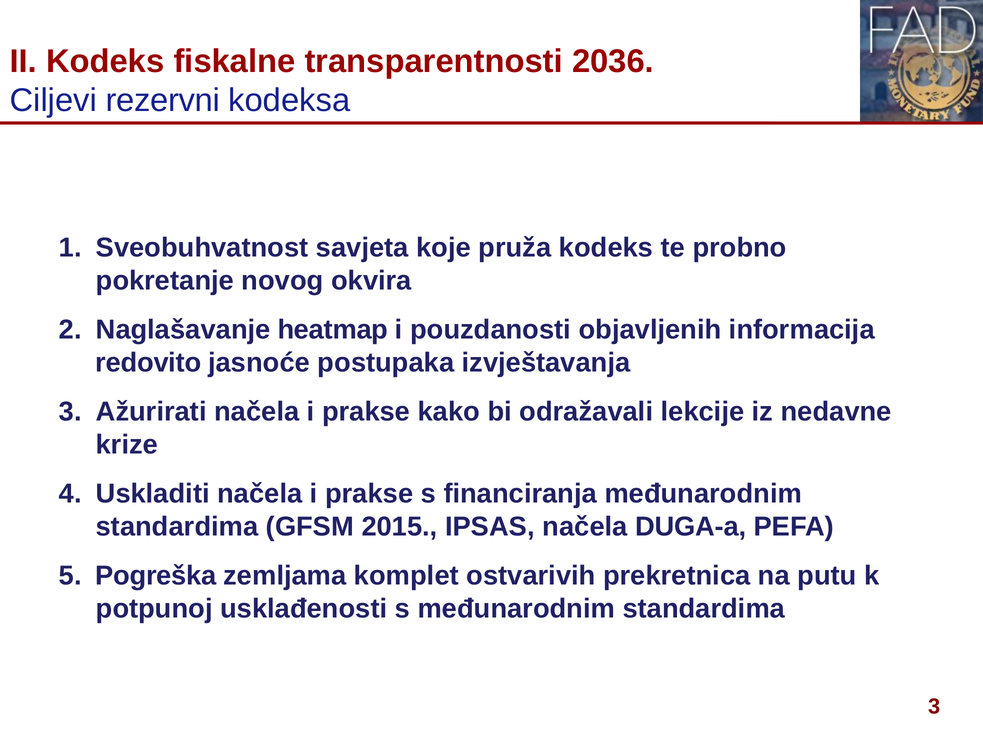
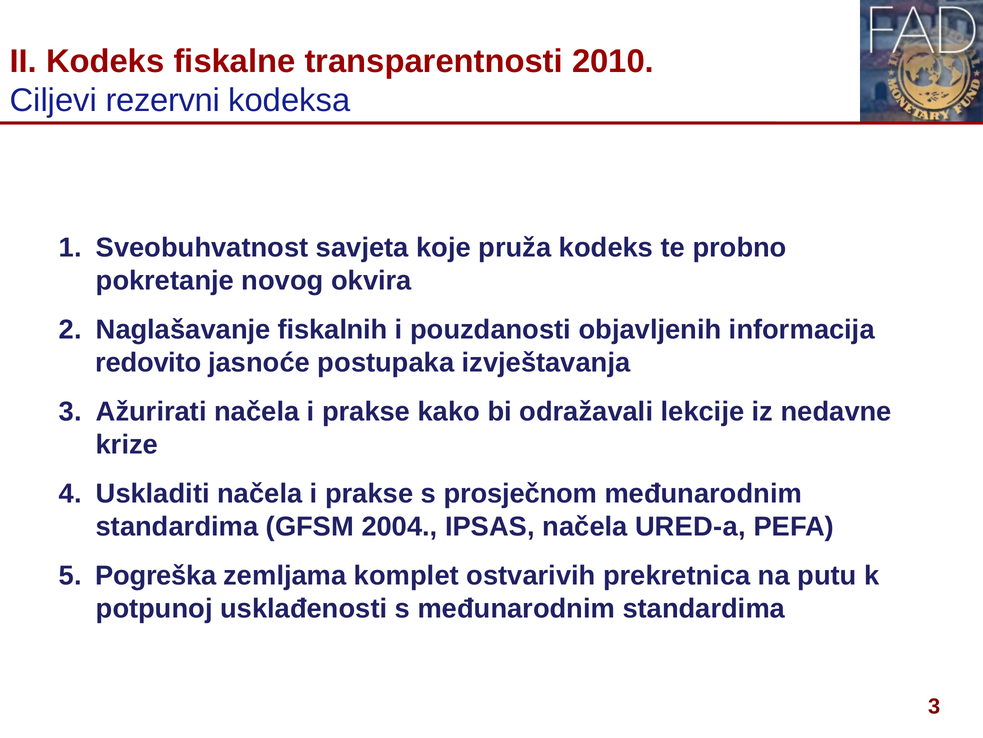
2036: 2036 -> 2010
heatmap: heatmap -> fiskalnih
financiranja: financiranja -> prosječnom
2015: 2015 -> 2004
DUGA-a: DUGA-a -> URED-a
